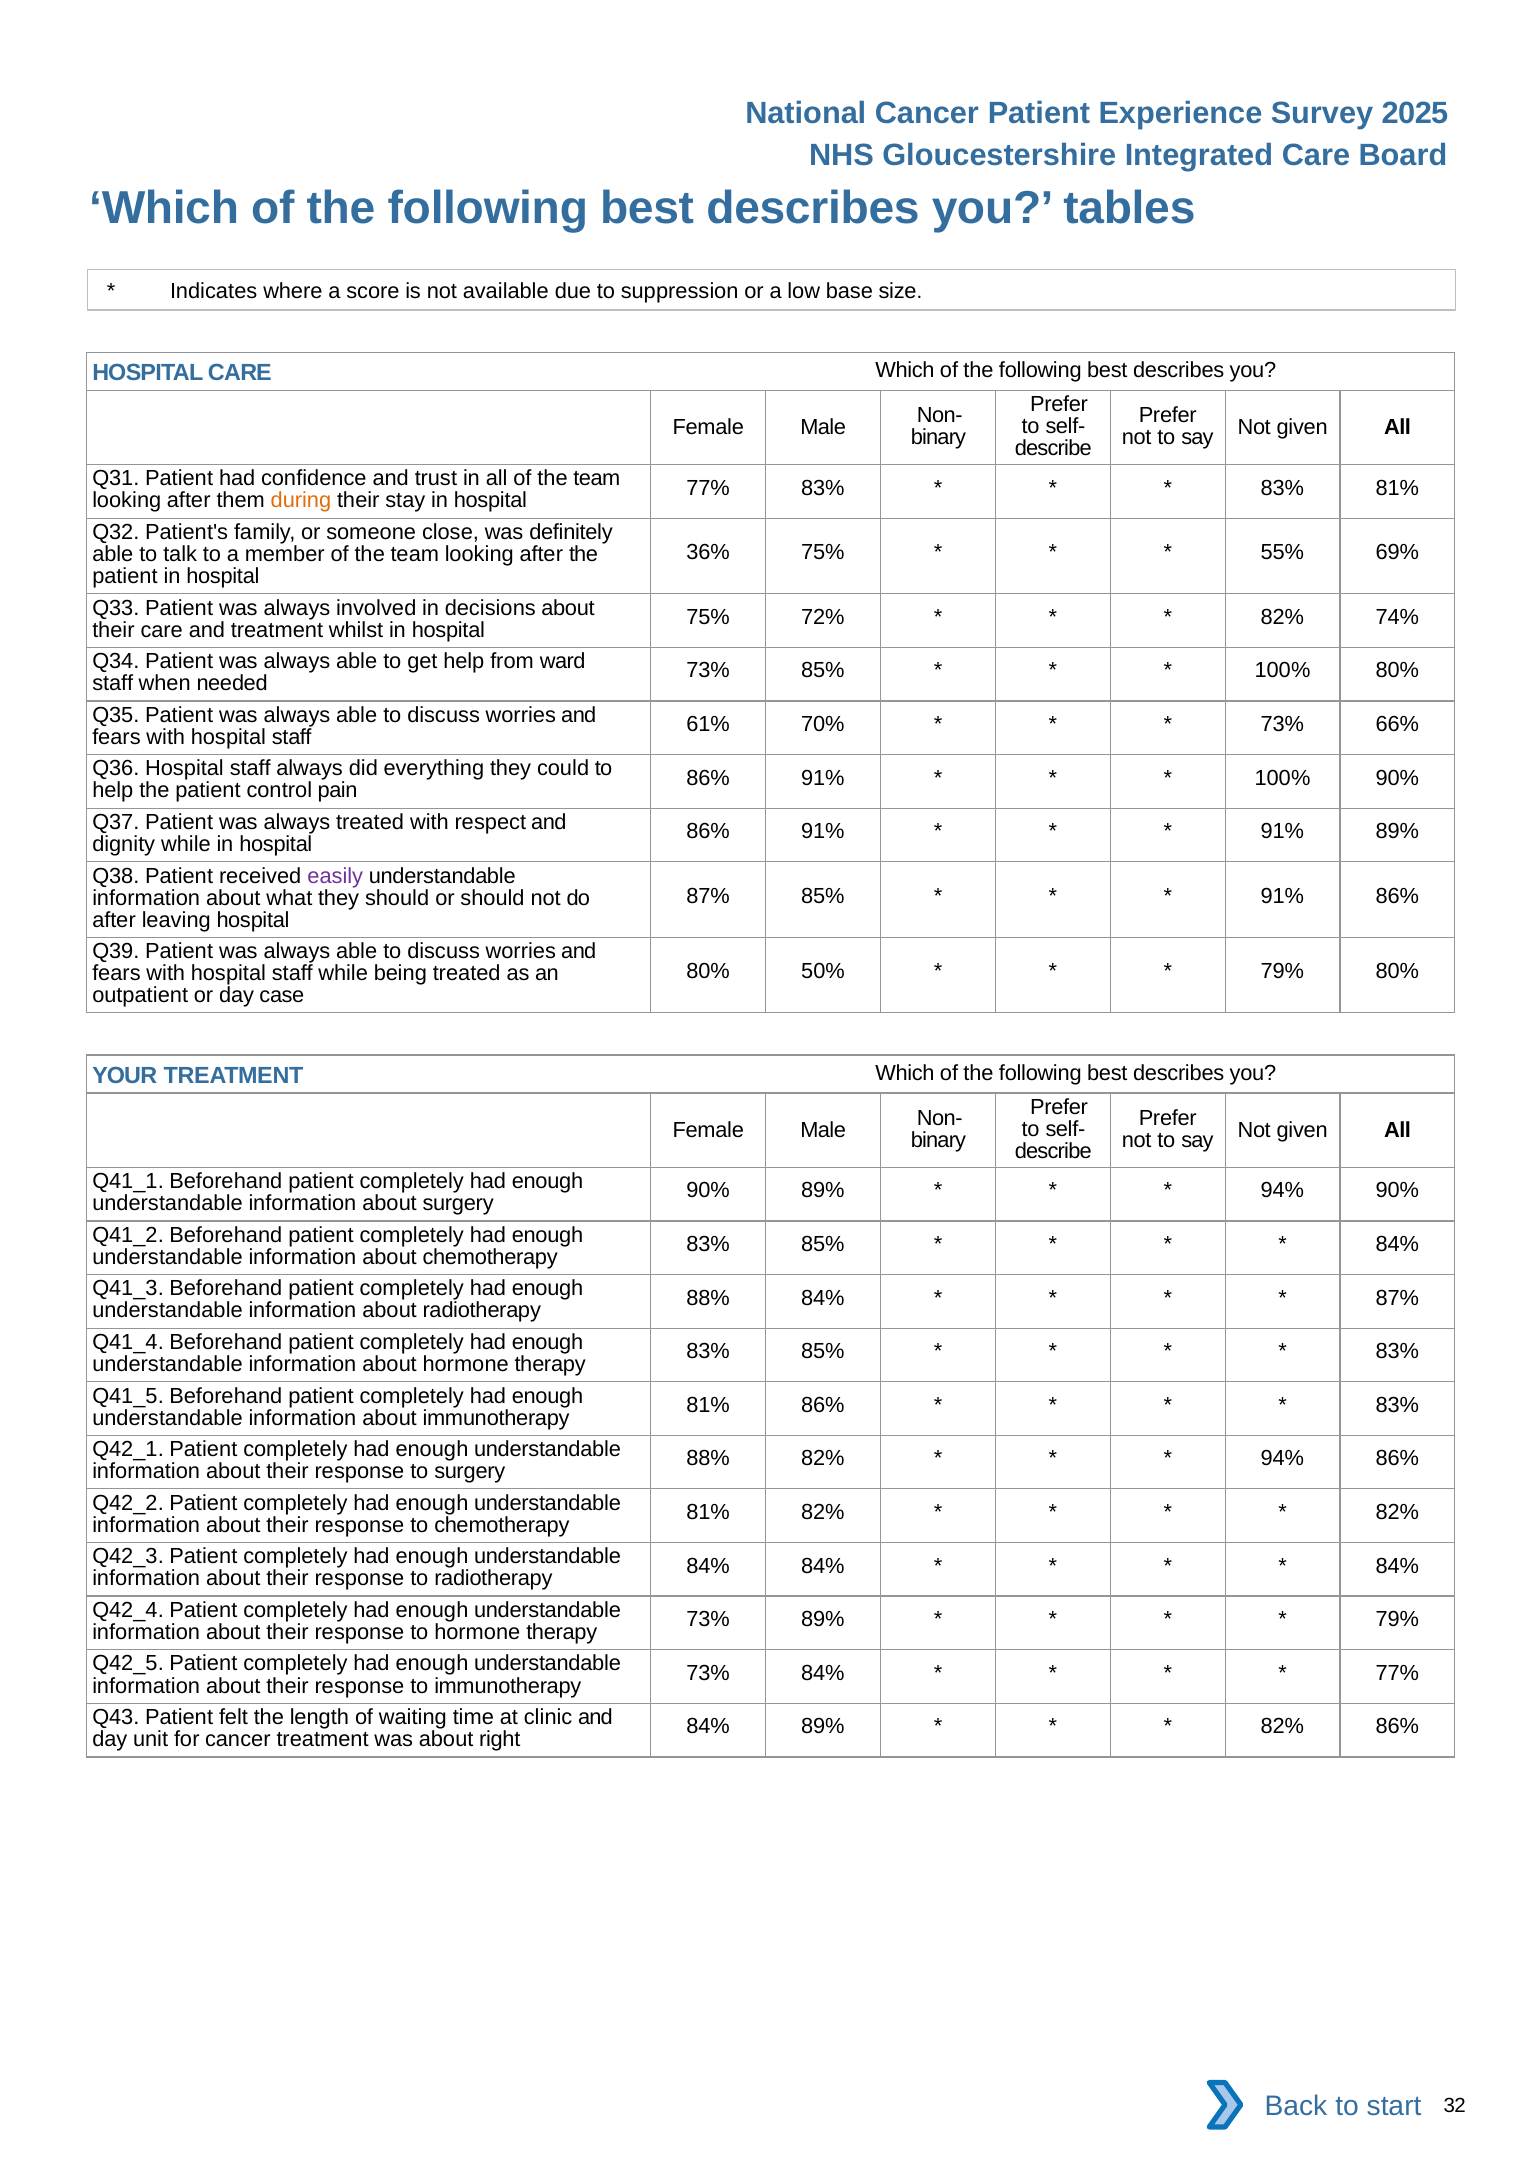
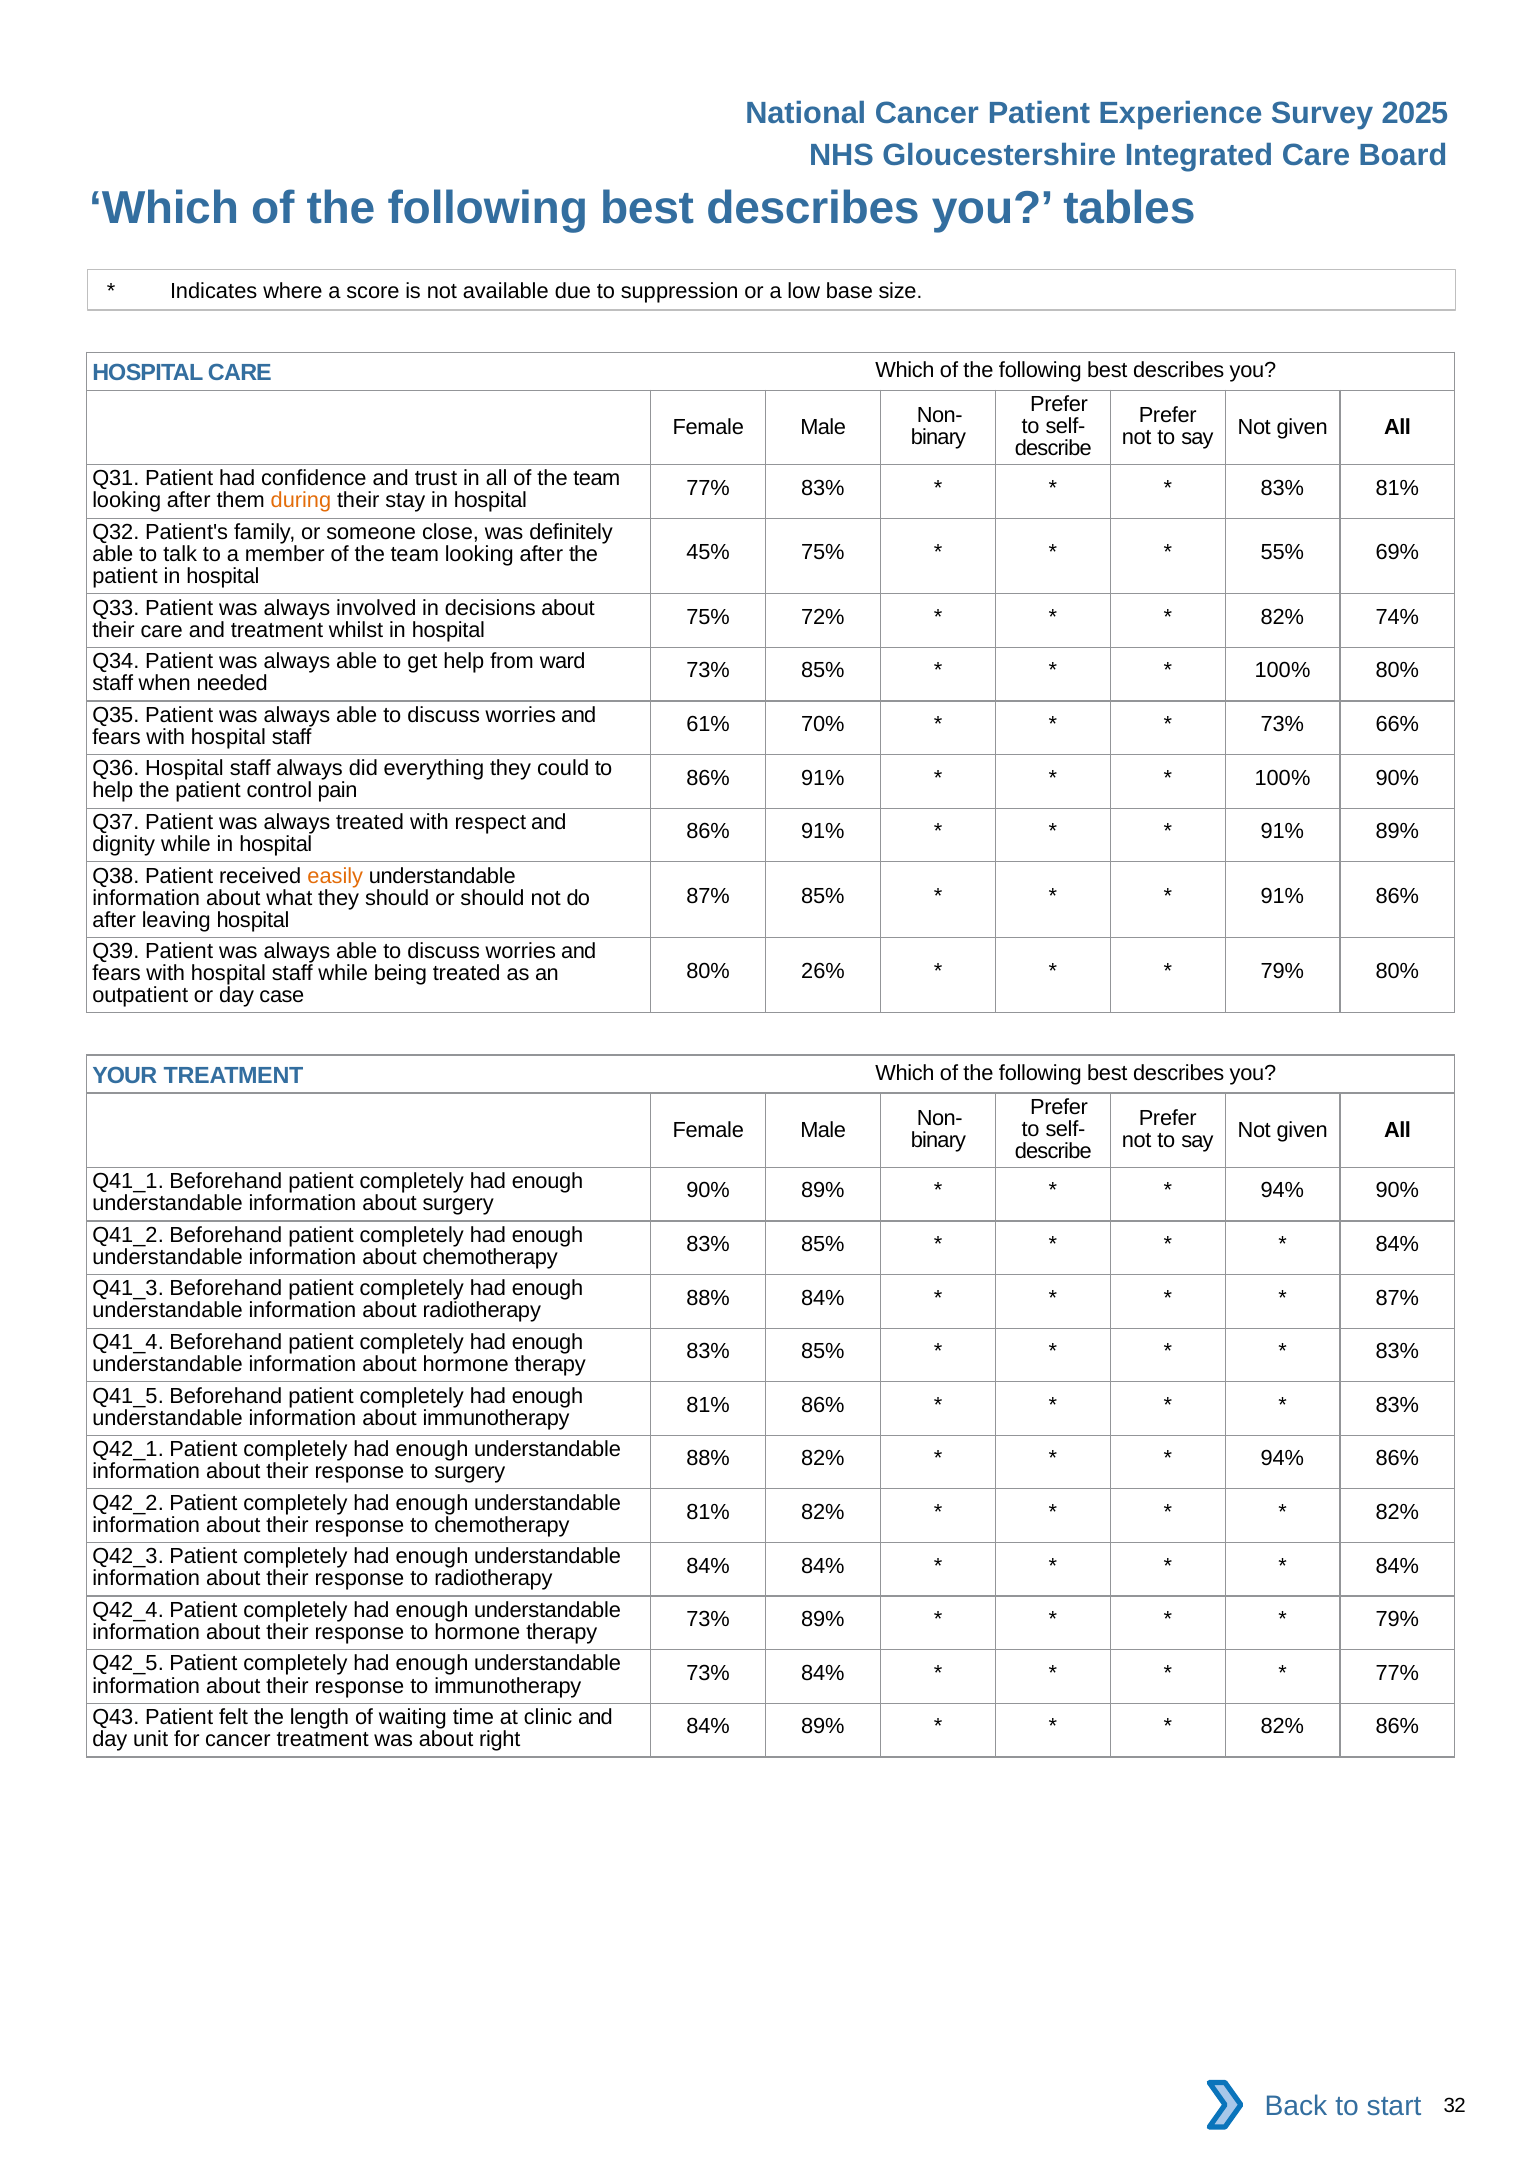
36%: 36% -> 45%
easily colour: purple -> orange
50%: 50% -> 26%
